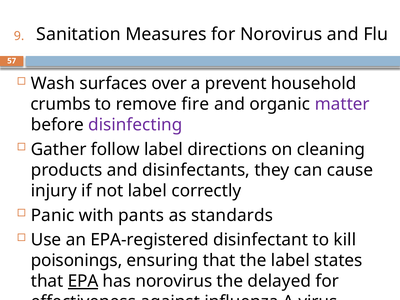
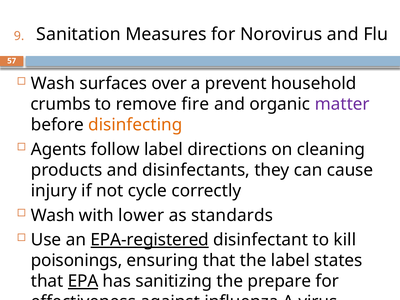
disinfecting colour: purple -> orange
Gather: Gather -> Agents
not label: label -> cycle
Panic at (53, 215): Panic -> Wash
pants: pants -> lower
EPA-registered underline: none -> present
has norovirus: norovirus -> sanitizing
delayed: delayed -> prepare
